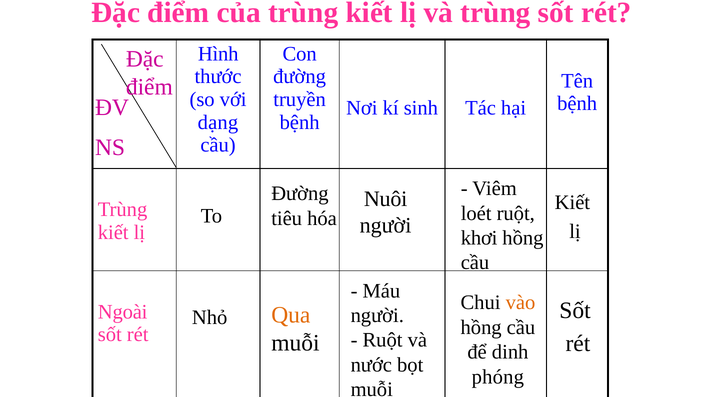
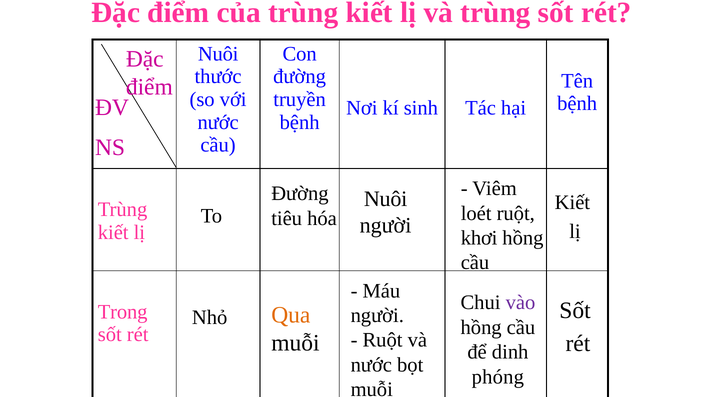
Hình at (218, 54): Hình -> Nuôi
dạng at (218, 122): dạng -> nước
vào colour: orange -> purple
Ngoài: Ngoài -> Trong
